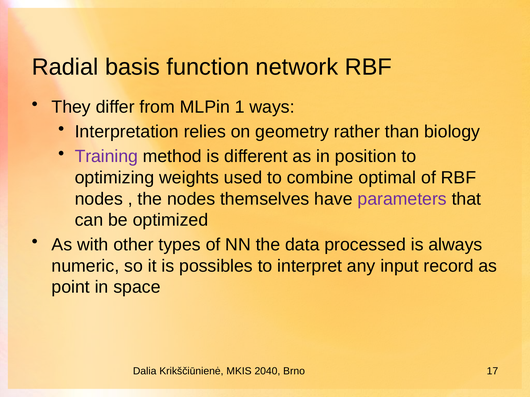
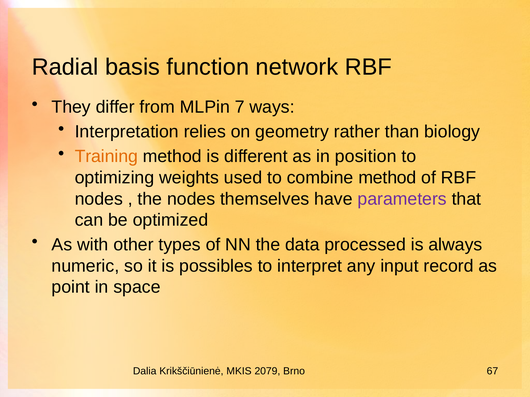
1: 1 -> 7
Training colour: purple -> orange
combine optimal: optimal -> method
2040: 2040 -> 2079
17: 17 -> 67
